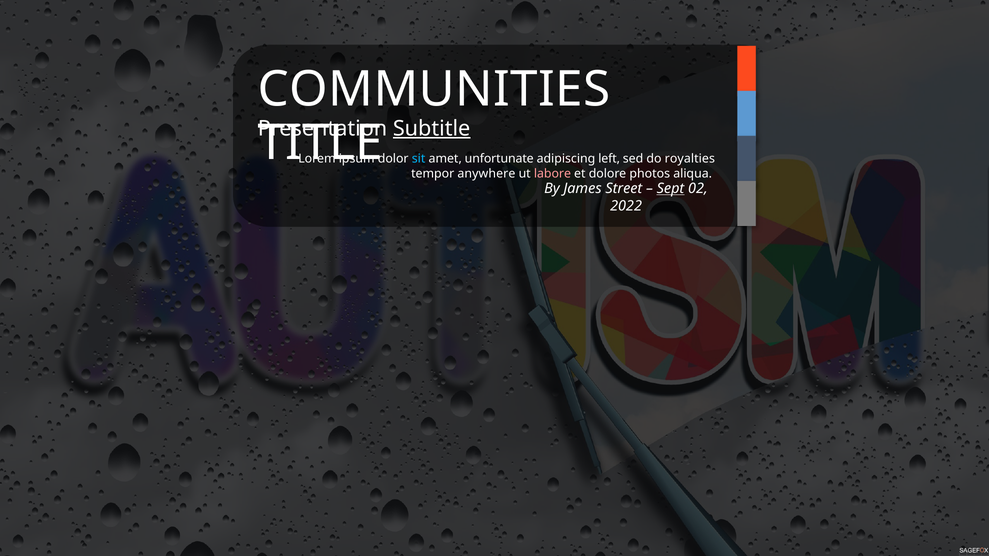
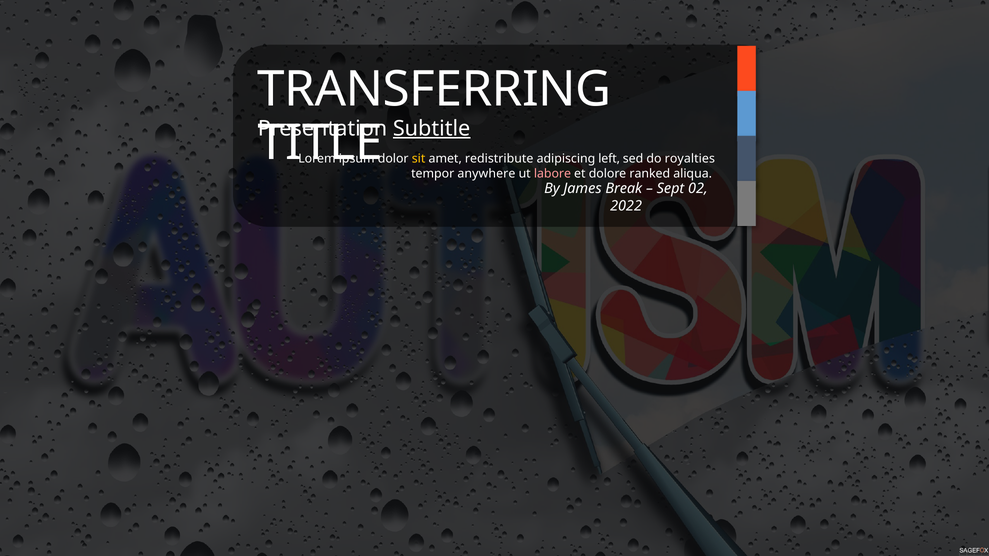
COMMUNITIES: COMMUNITIES -> TRANSFERRING
sit colour: light blue -> yellow
unfortunate: unfortunate -> redistribute
photos: photos -> ranked
Street: Street -> Break
Sept underline: present -> none
